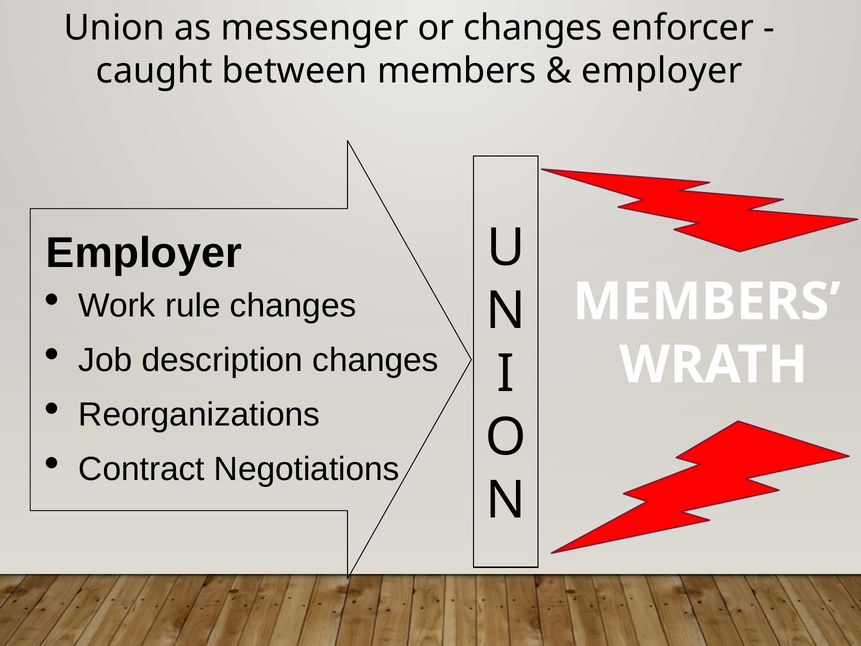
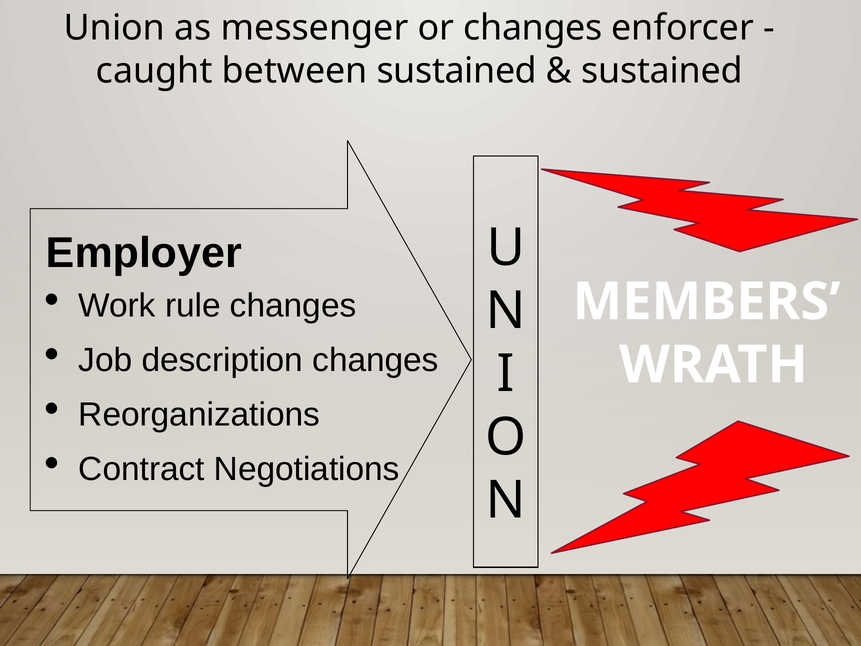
between members: members -> sustained
employer at (662, 71): employer -> sustained
